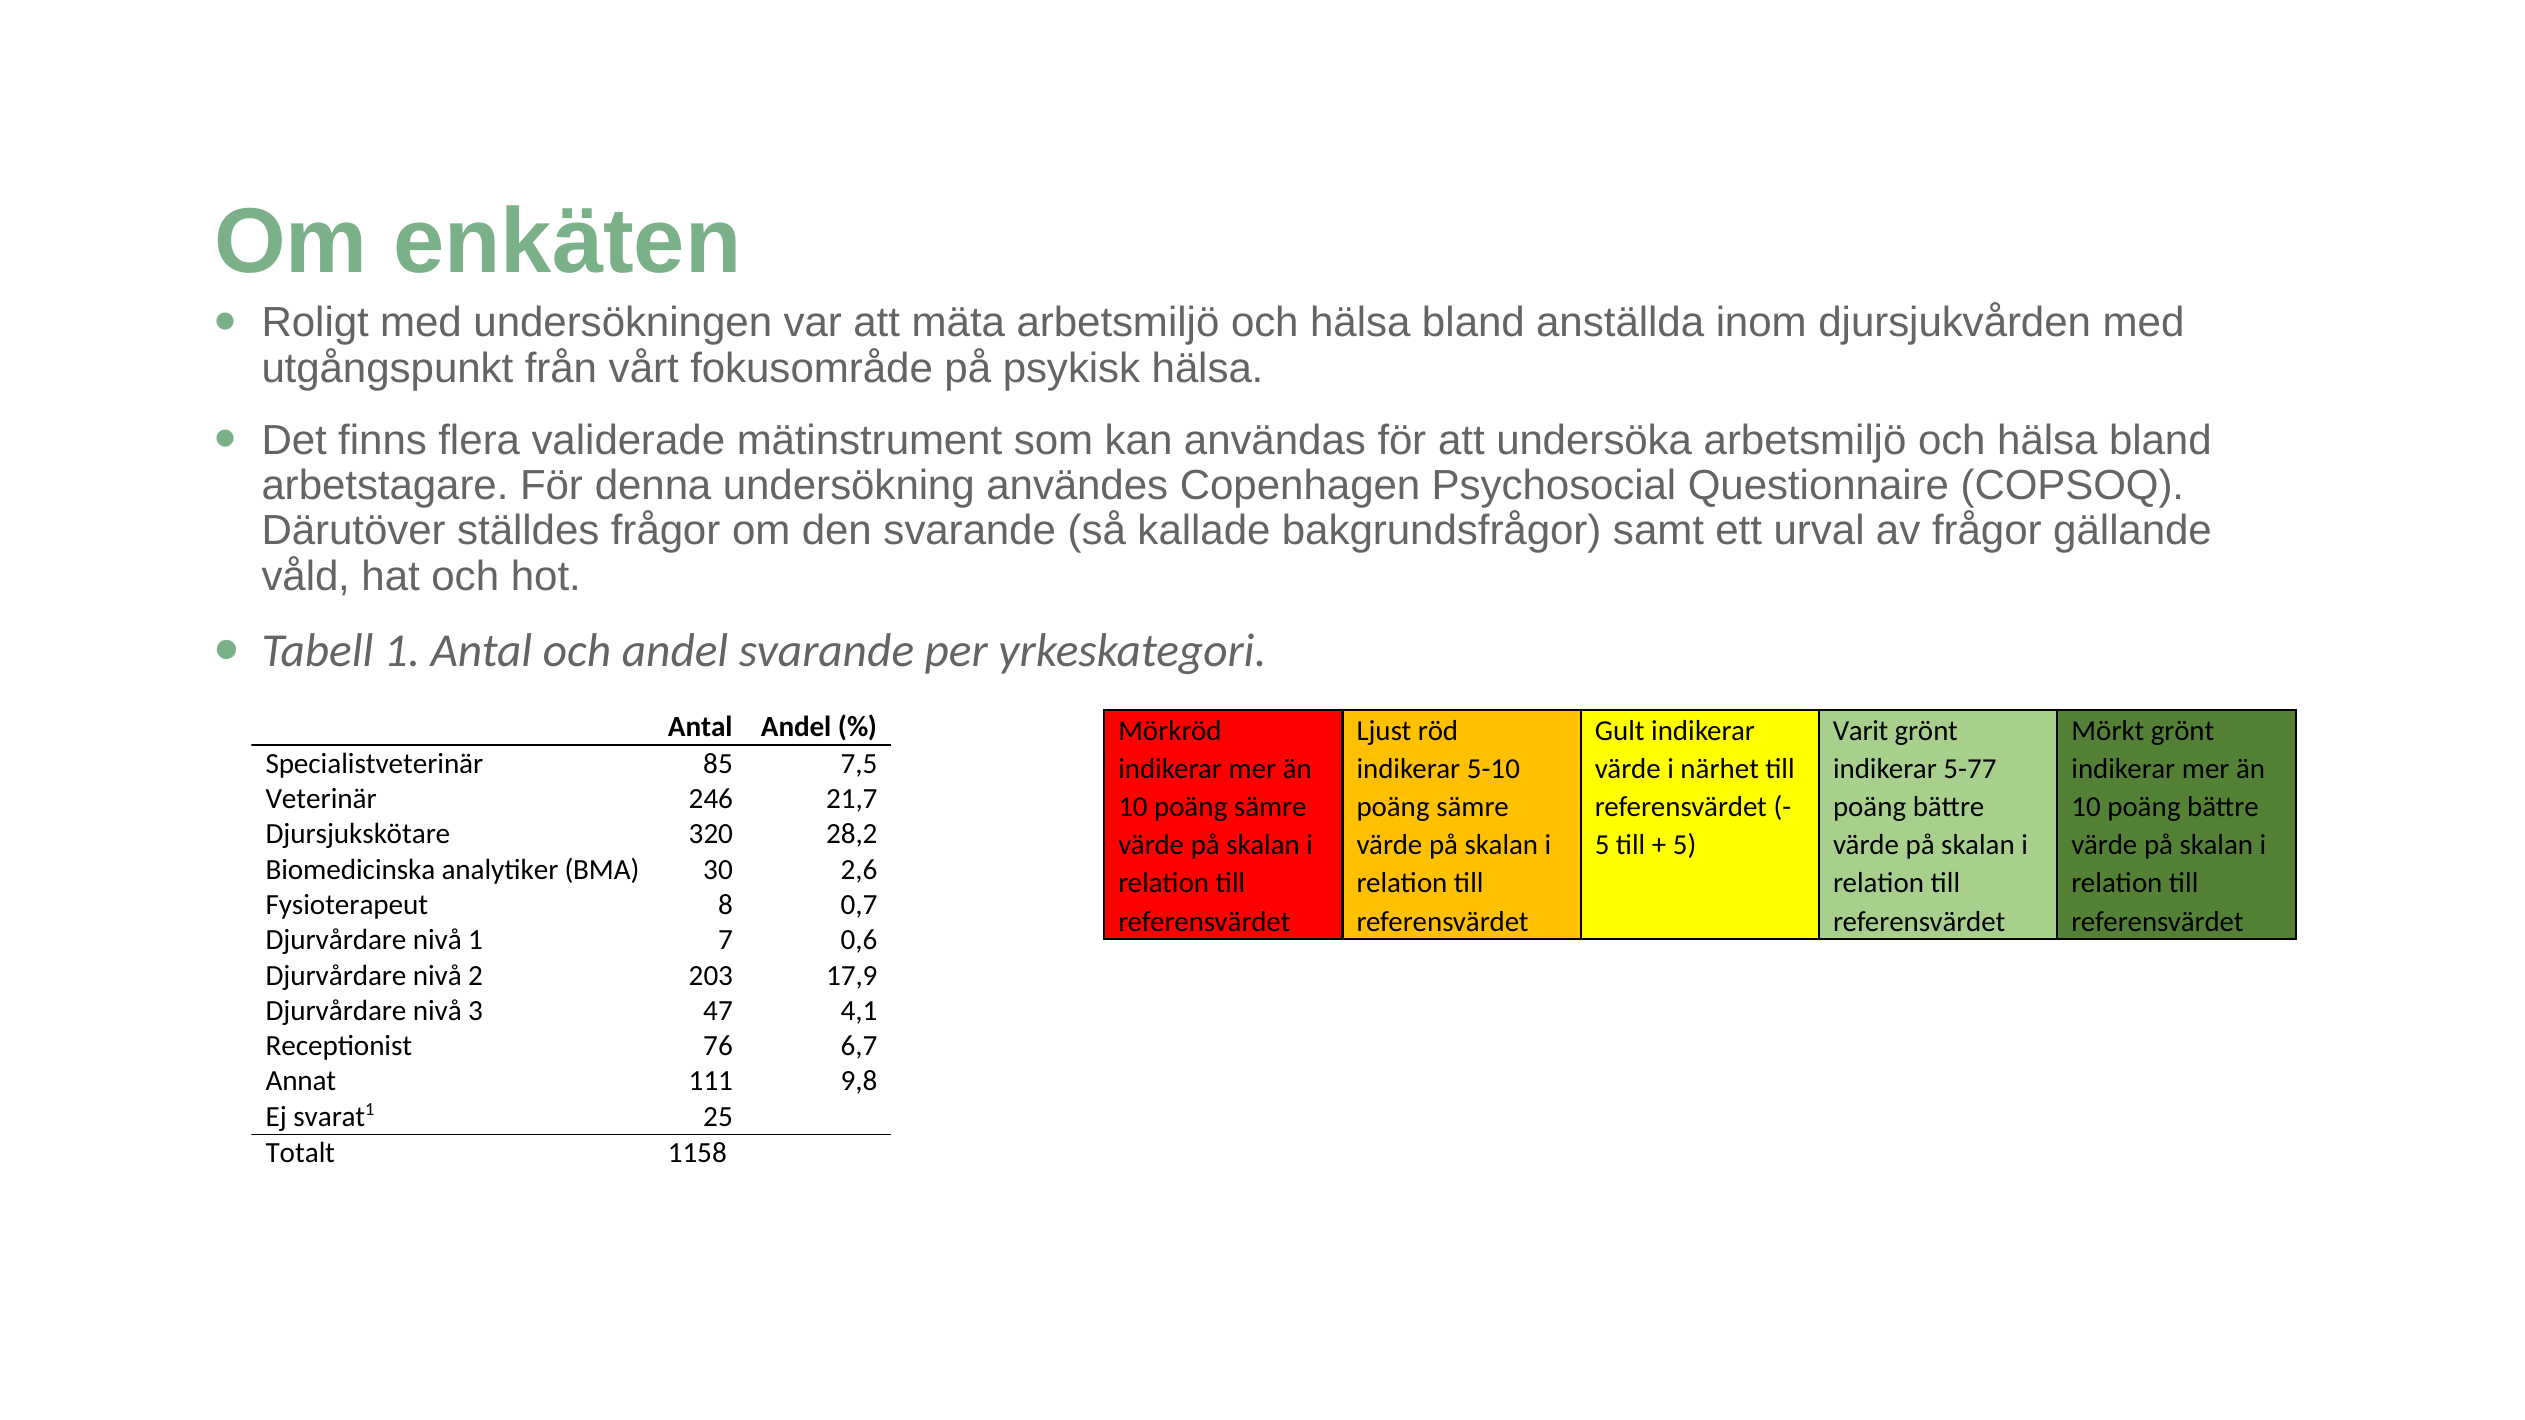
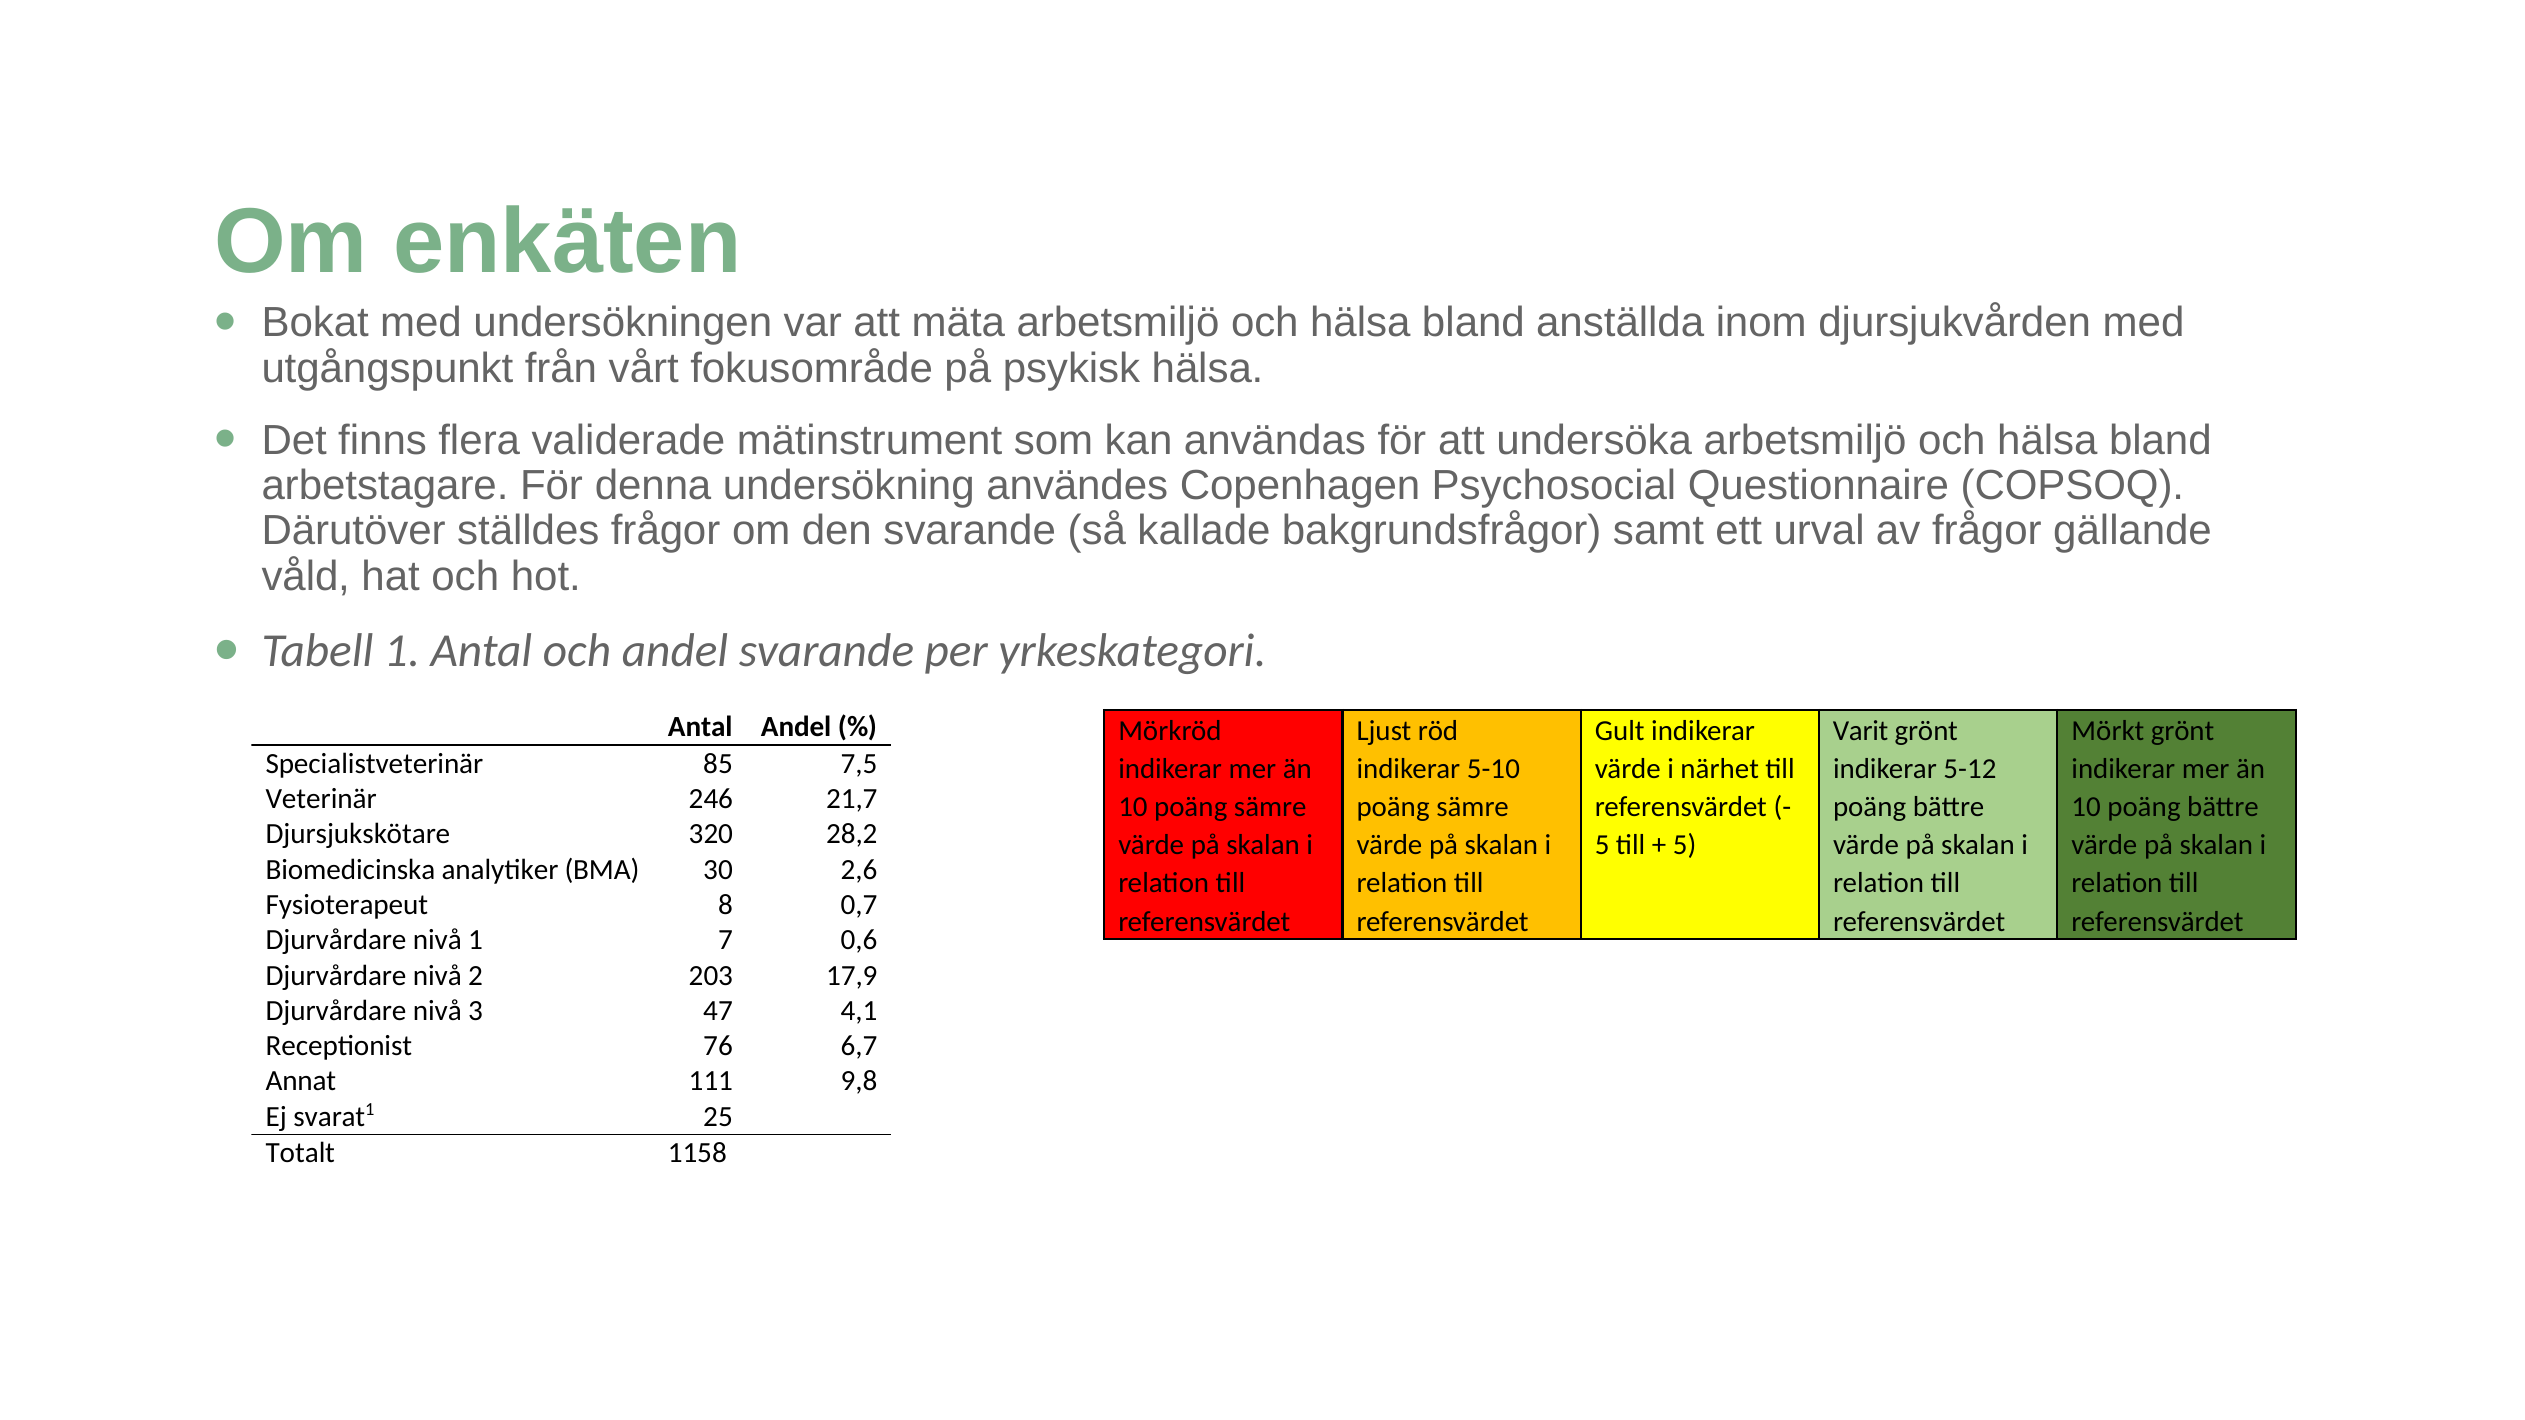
Roligt: Roligt -> Bokat
5-77: 5-77 -> 5-12
